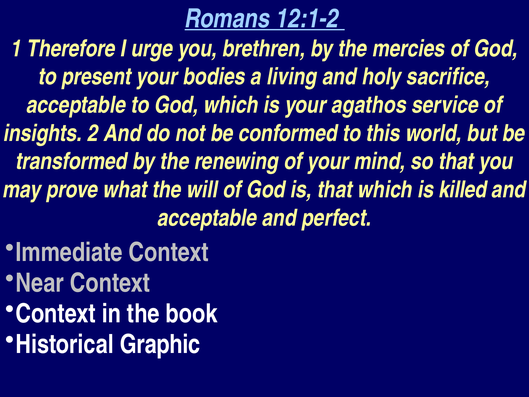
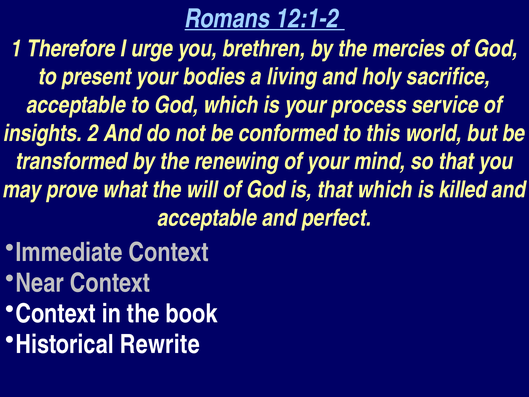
agathos: agathos -> process
Graphic: Graphic -> Rewrite
